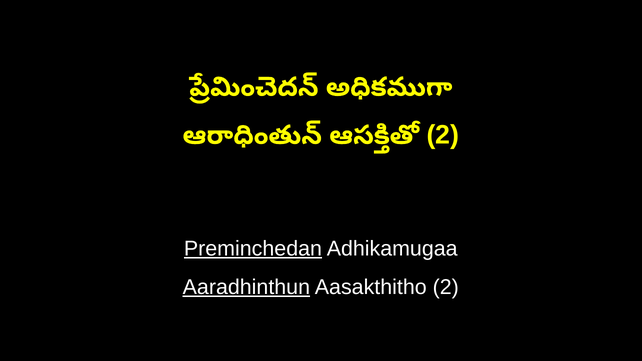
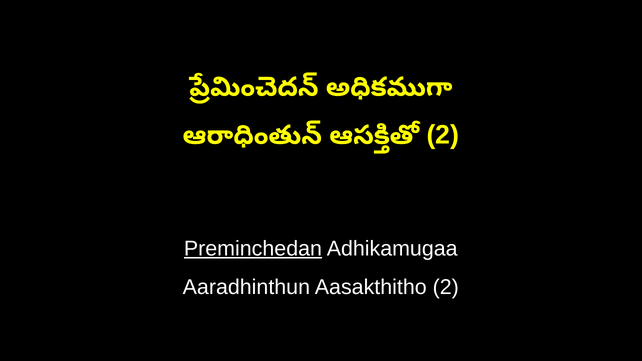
Aaradhinthun underline: present -> none
